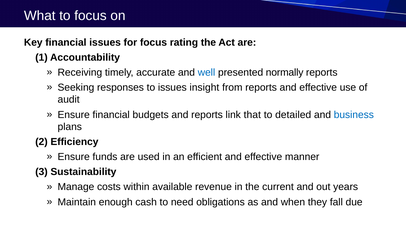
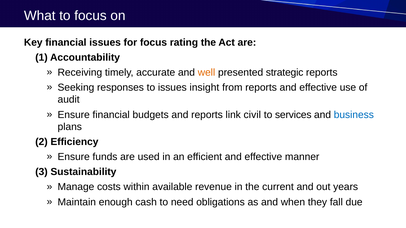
well colour: blue -> orange
normally: normally -> strategic
that: that -> civil
detailed: detailed -> services
